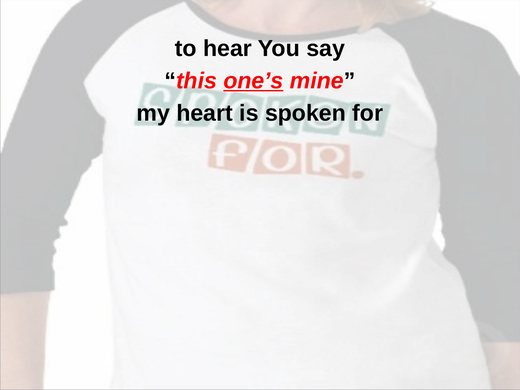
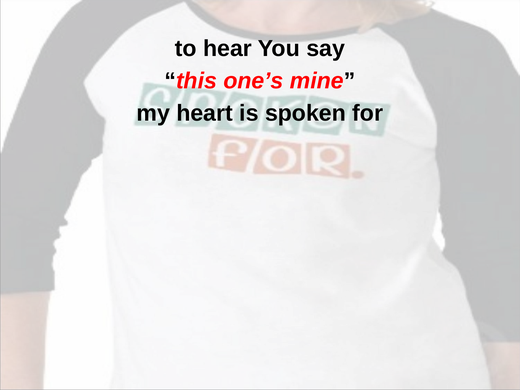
one’s underline: present -> none
